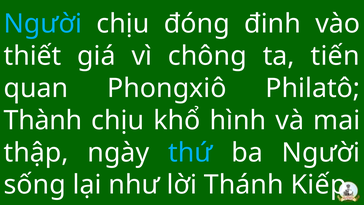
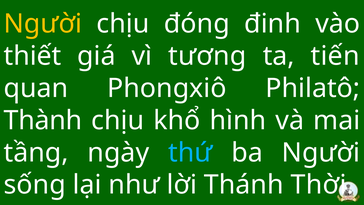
Người at (43, 24) colour: light blue -> yellow
chông: chông -> tương
thập: thập -> tầng
Kiếp: Kiếp -> Thời
